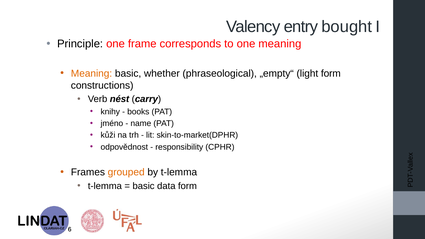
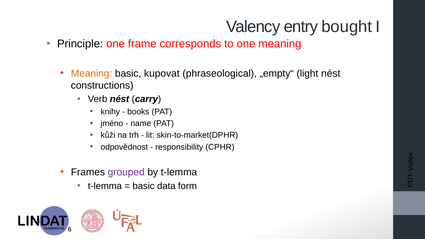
whether: whether -> kupovat
light form: form -> nést
grouped colour: orange -> purple
